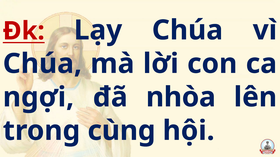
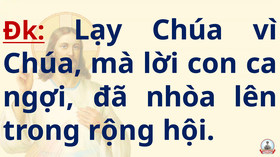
cùng: cùng -> rộng
